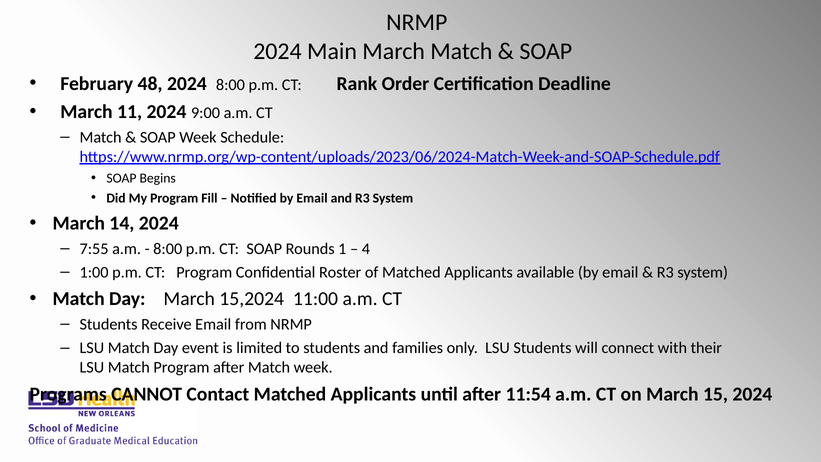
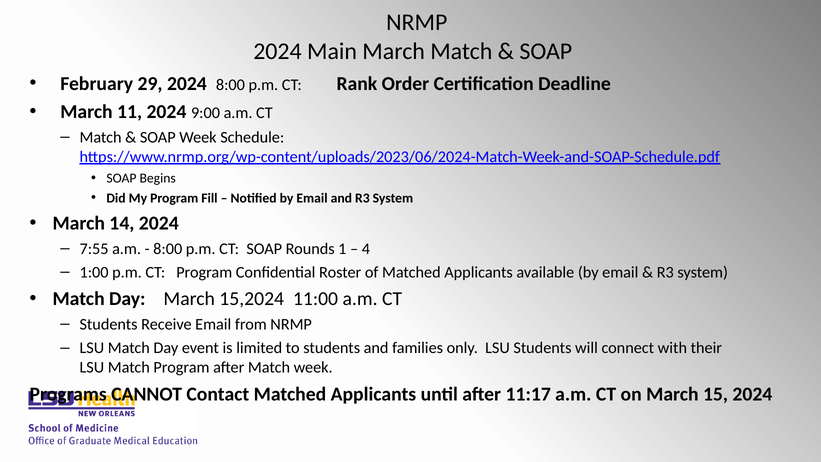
48: 48 -> 29
11:54: 11:54 -> 11:17
